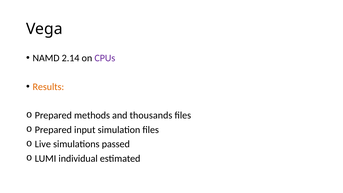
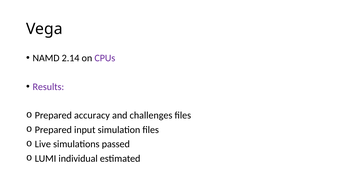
Results colour: orange -> purple
methods: methods -> accuracy
thousands: thousands -> challenges
